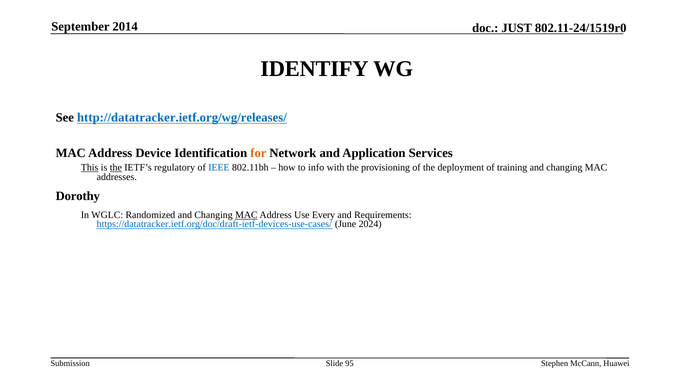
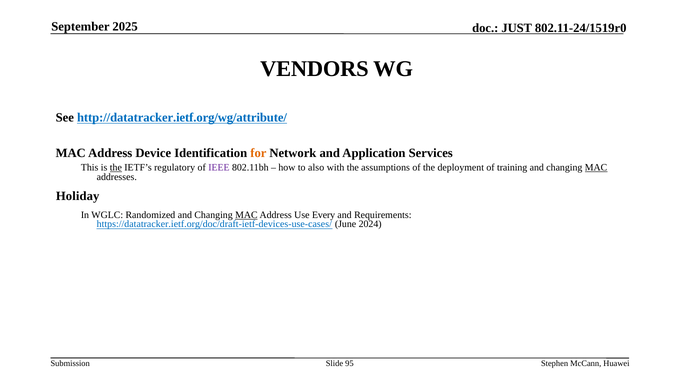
2014: 2014 -> 2025
IDENTIFY: IDENTIFY -> VENDORS
http://datatracker.ietf.org/wg/releases/: http://datatracker.ietf.org/wg/releases/ -> http://datatracker.ietf.org/wg/attribute/
This underline: present -> none
IEEE colour: blue -> purple
info: info -> also
provisioning: provisioning -> assumptions
MAC at (596, 168) underline: none -> present
Dorothy: Dorothy -> Holiday
